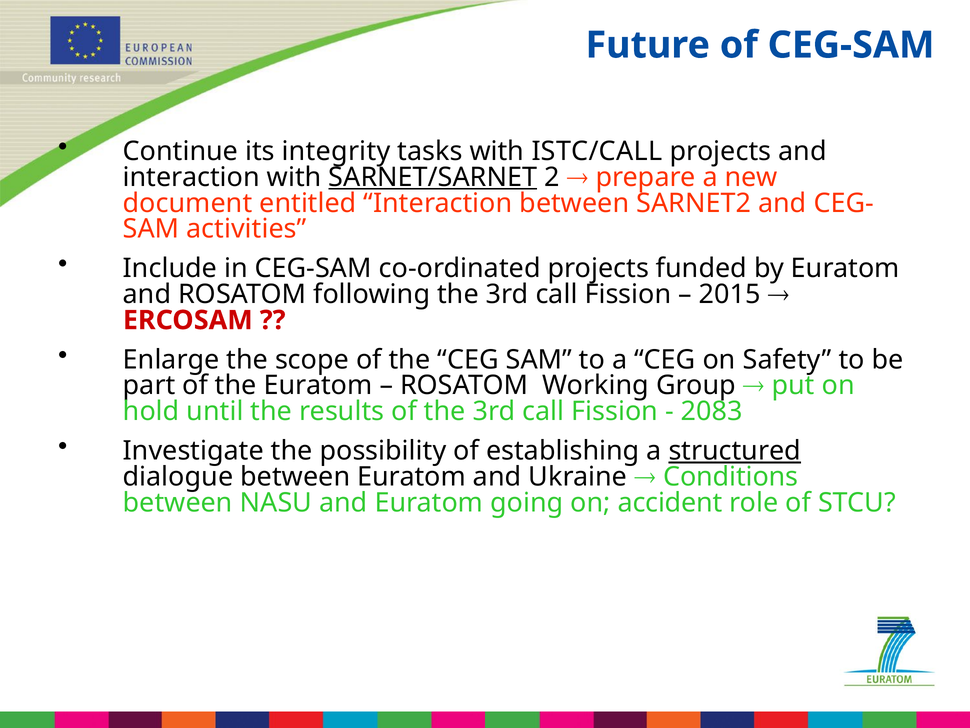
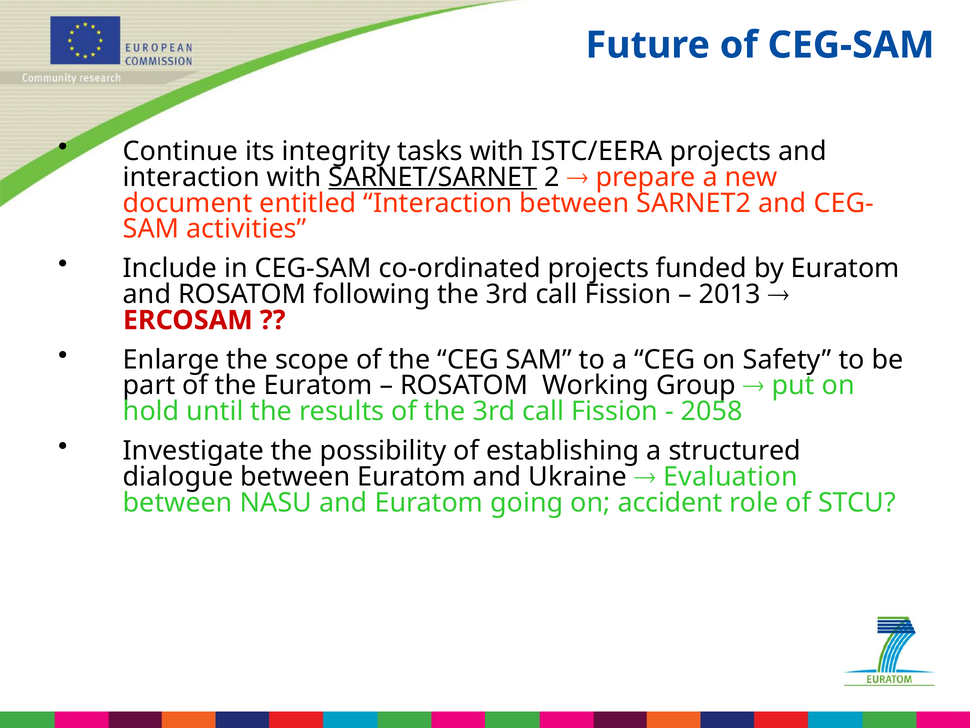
ISTC/CALL: ISTC/CALL -> ISTC/EERA
2015: 2015 -> 2013
2083: 2083 -> 2058
structured underline: present -> none
Conditions: Conditions -> Evaluation
